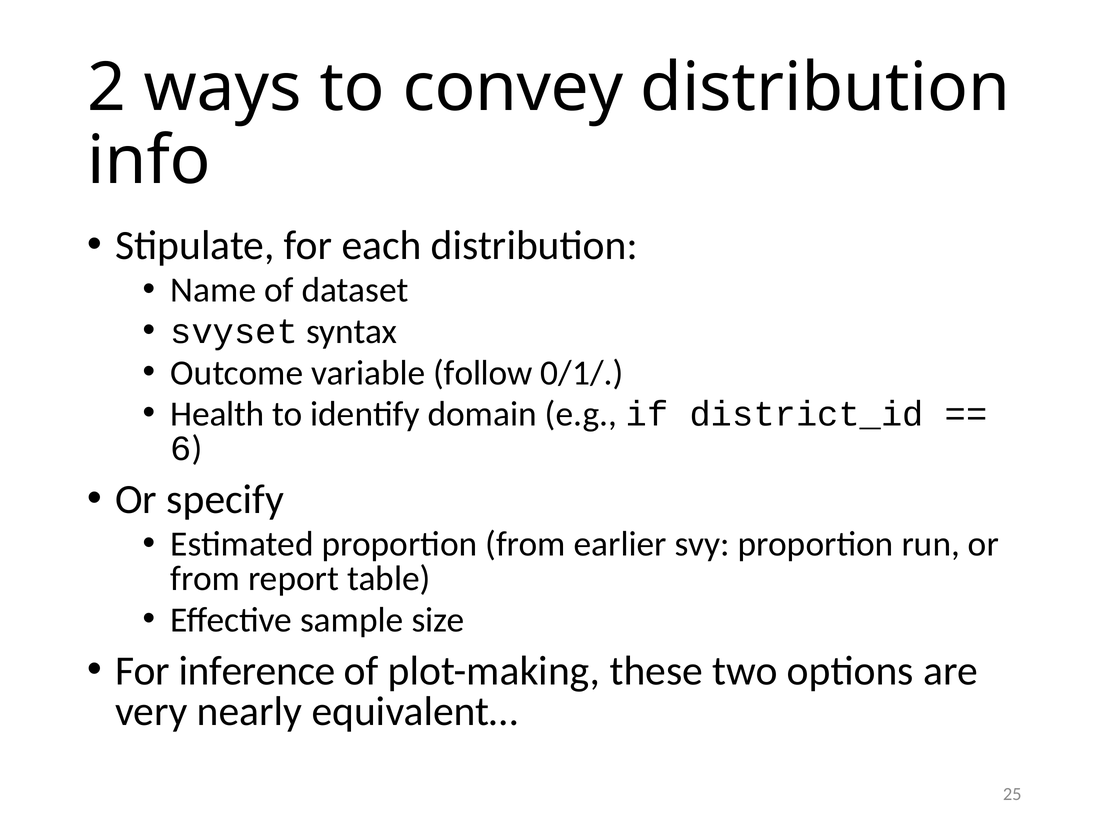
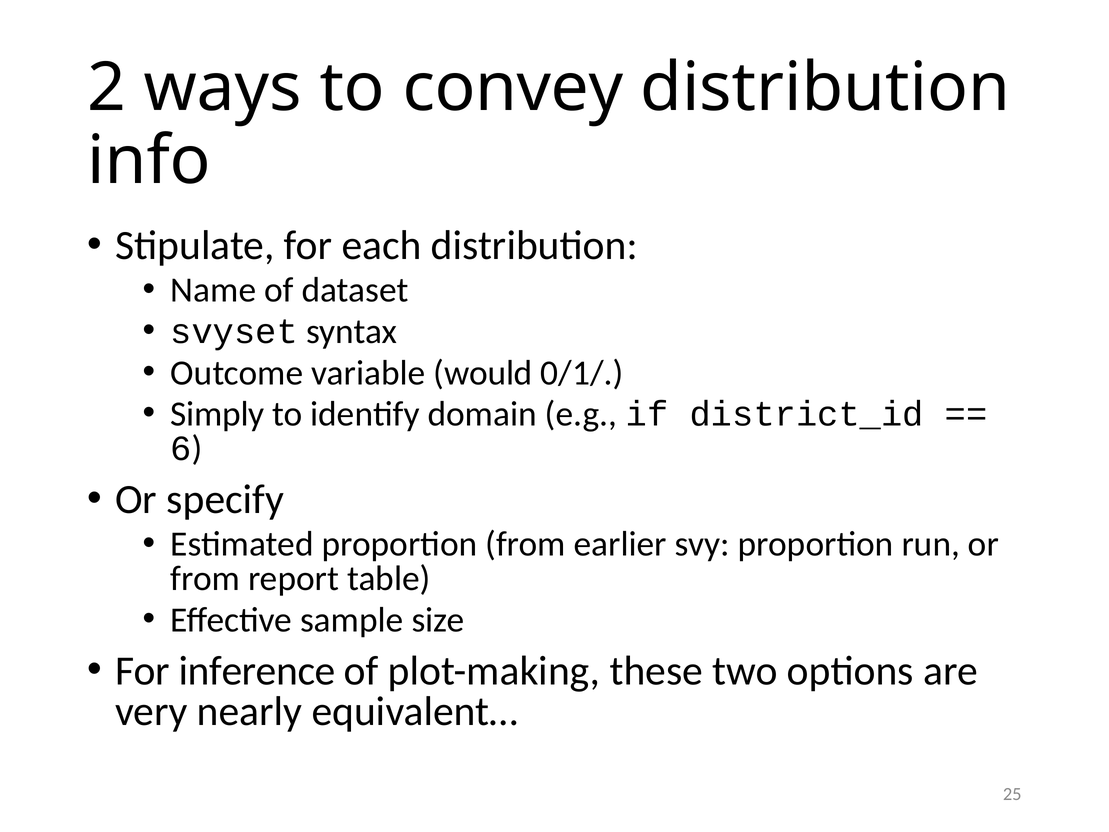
follow: follow -> would
Health: Health -> Simply
